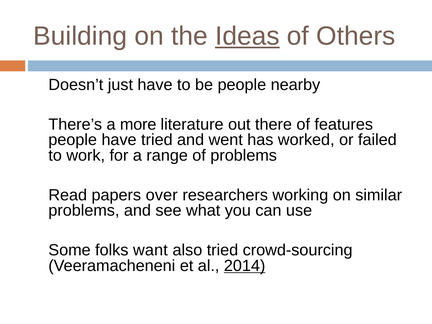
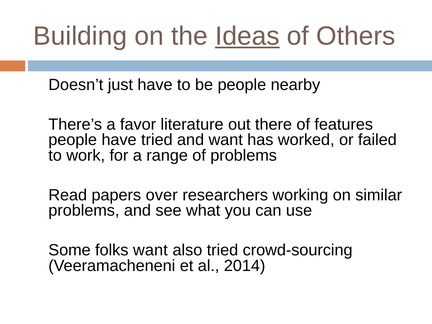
more: more -> favor
and went: went -> want
2014 underline: present -> none
